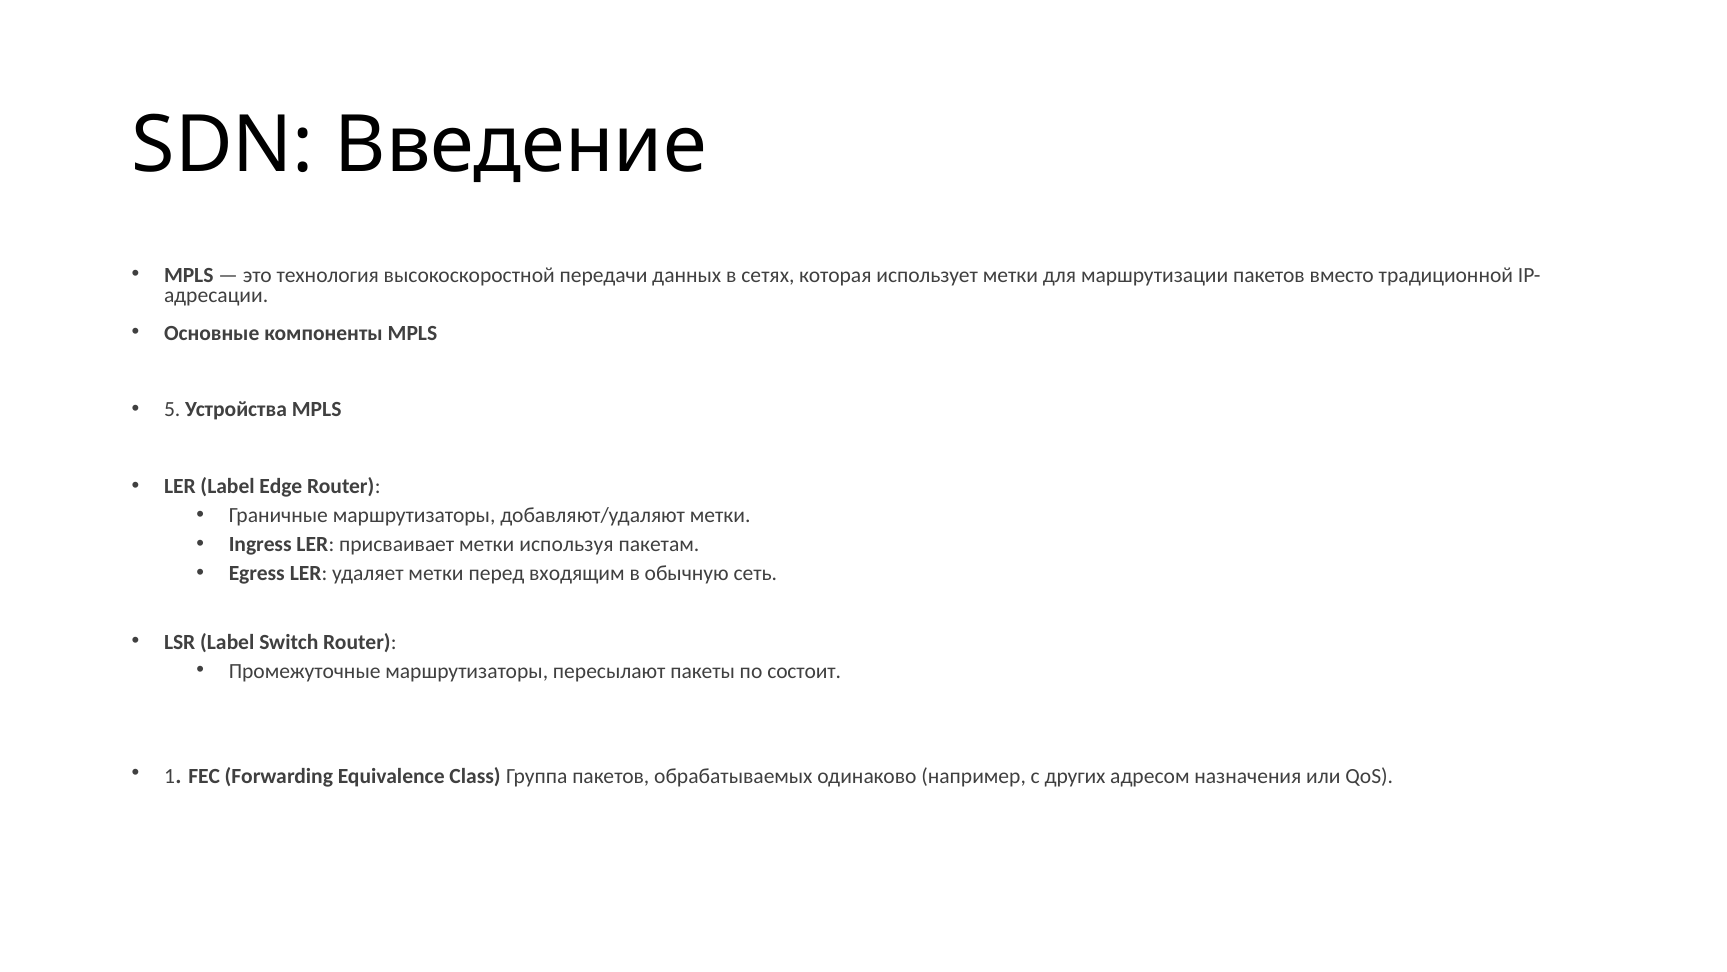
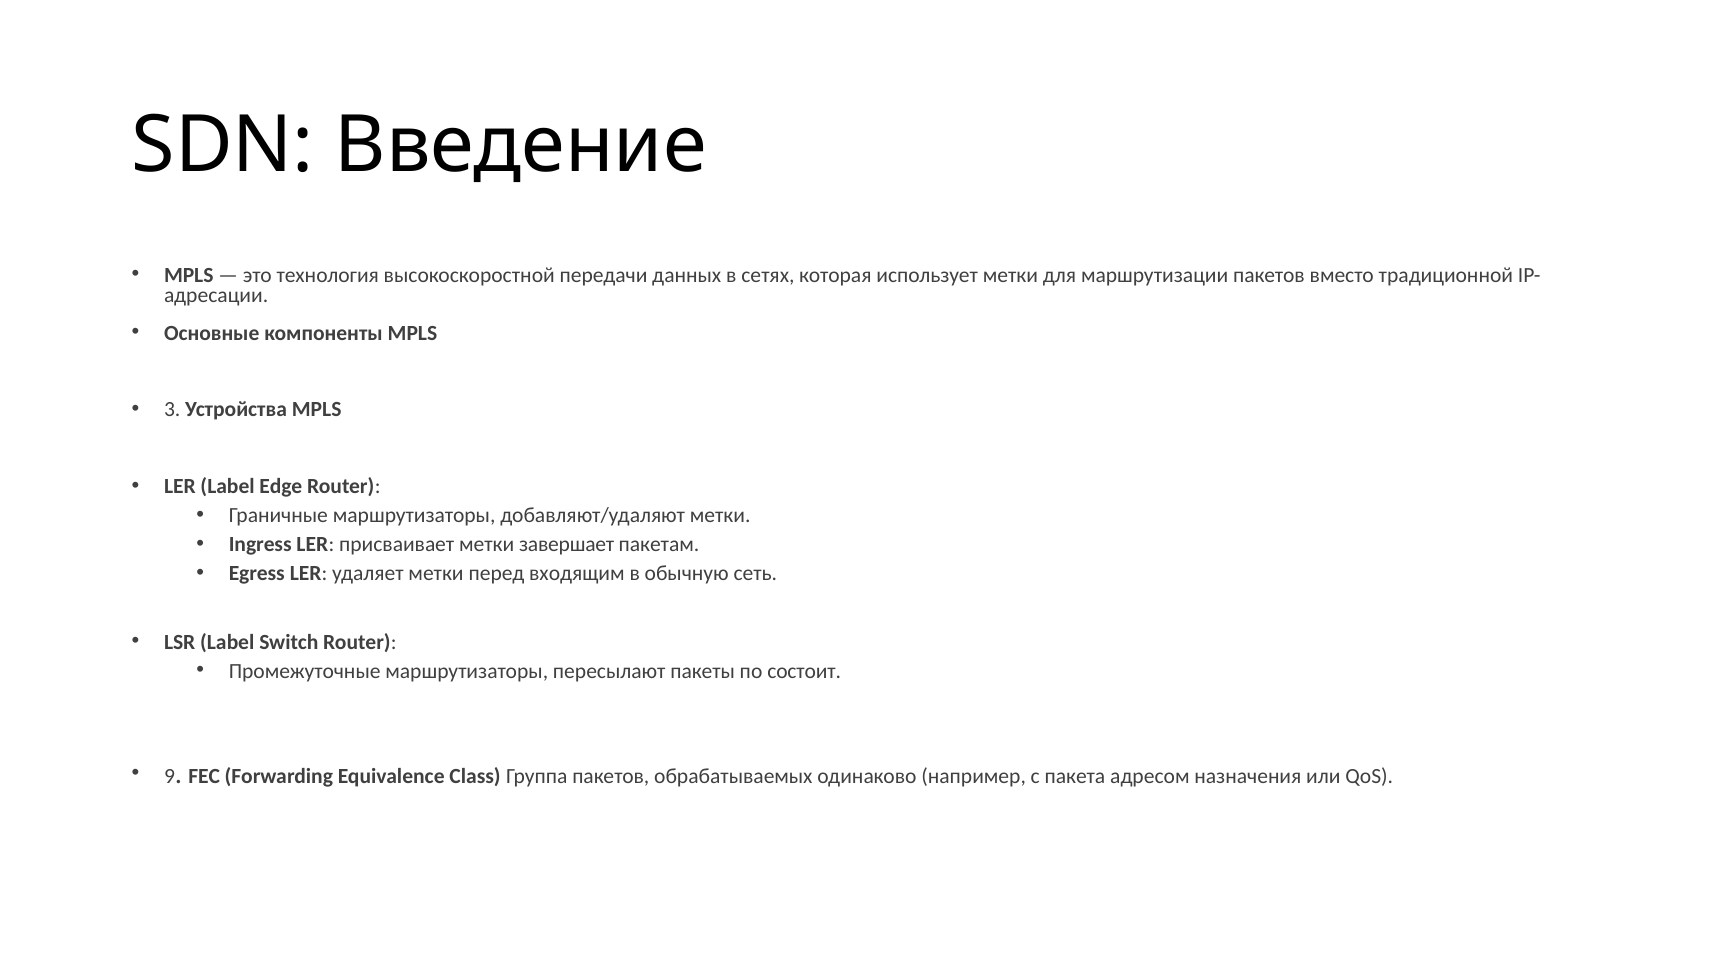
5: 5 -> 3
используя: используя -> завершает
1: 1 -> 9
других: других -> пакета
